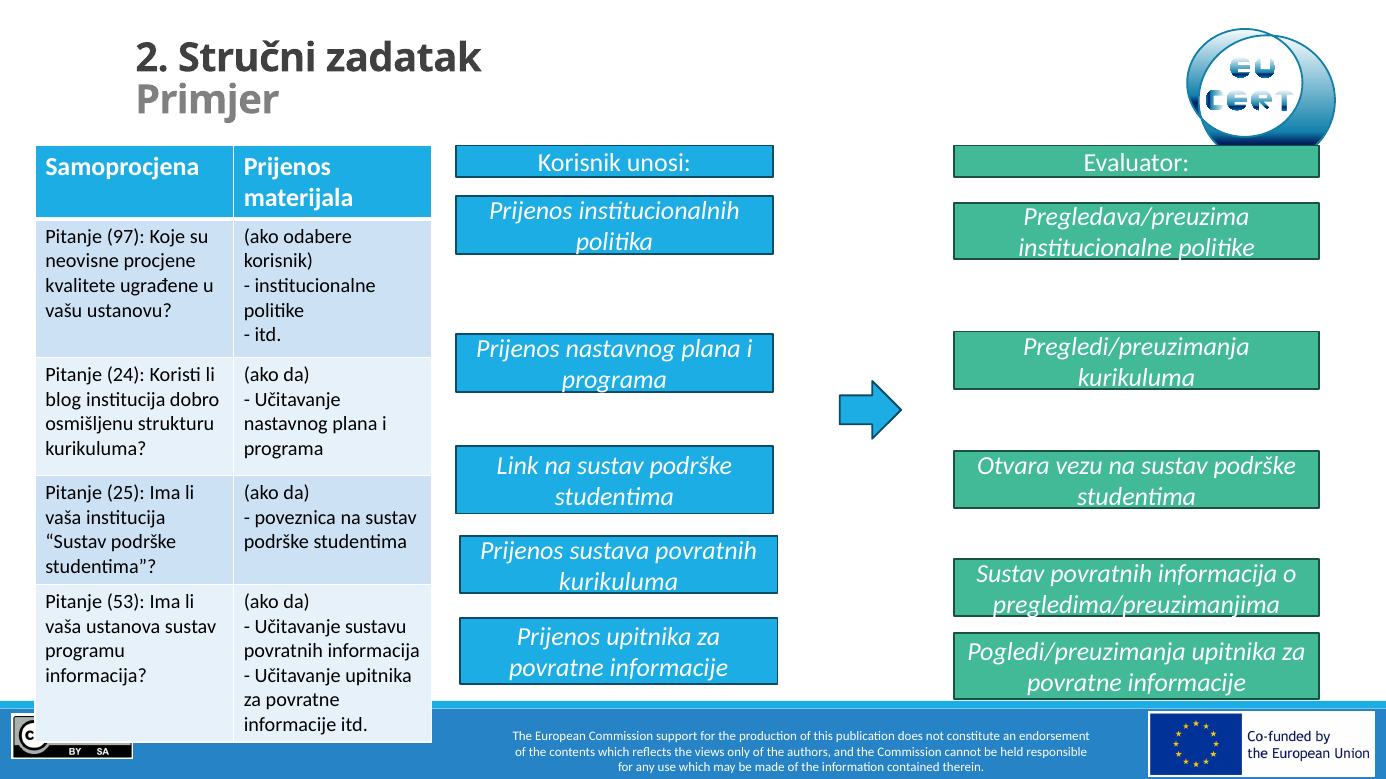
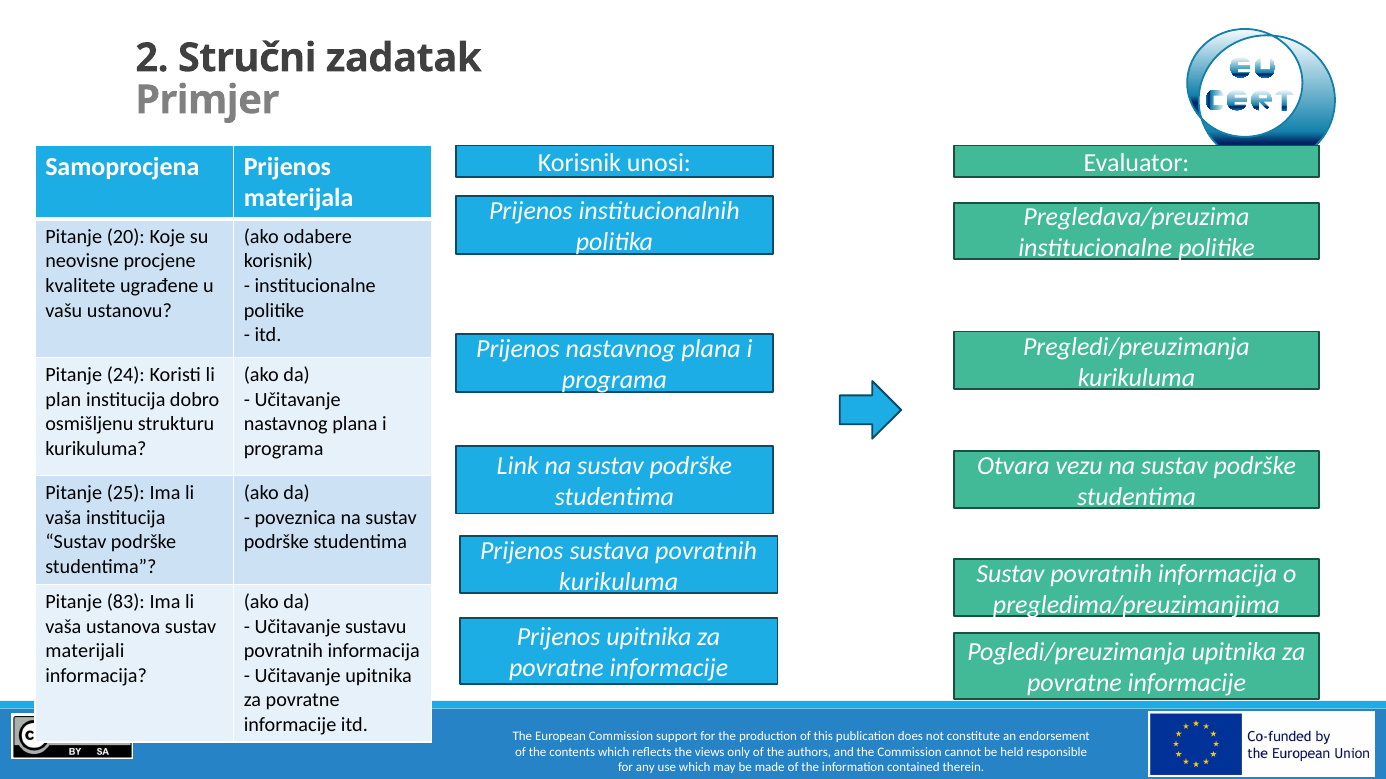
97: 97 -> 20
blog: blog -> plan
53: 53 -> 83
programu: programu -> materijali
